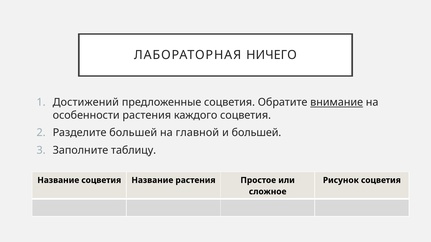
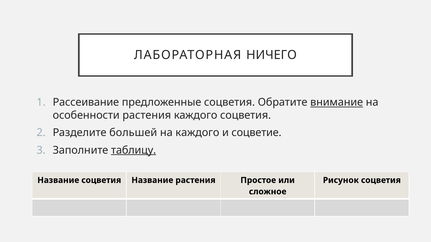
Достижений: Достижений -> Рассеивание
на главной: главной -> каждого
и большей: большей -> соцветие
таблицу underline: none -> present
